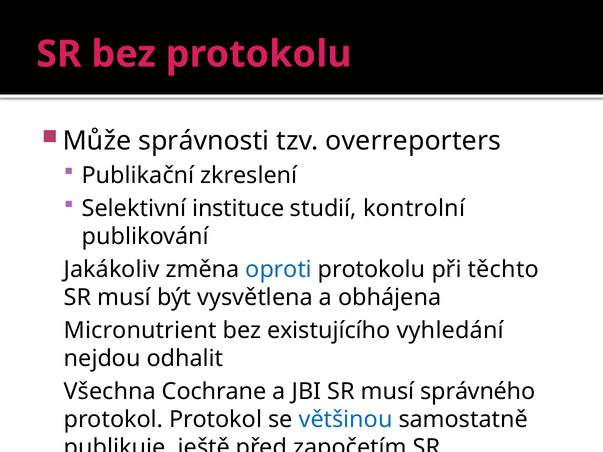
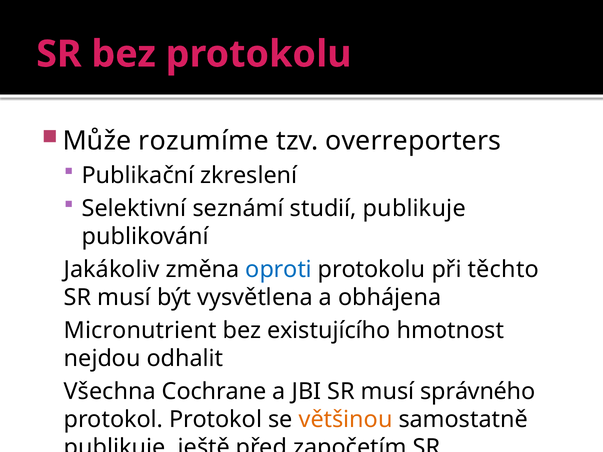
správnosti: správnosti -> rozumíme
instituce: instituce -> seznámí
studií kontrolní: kontrolní -> publikuje
vyhledání: vyhledání -> hmotnost
většinou colour: blue -> orange
